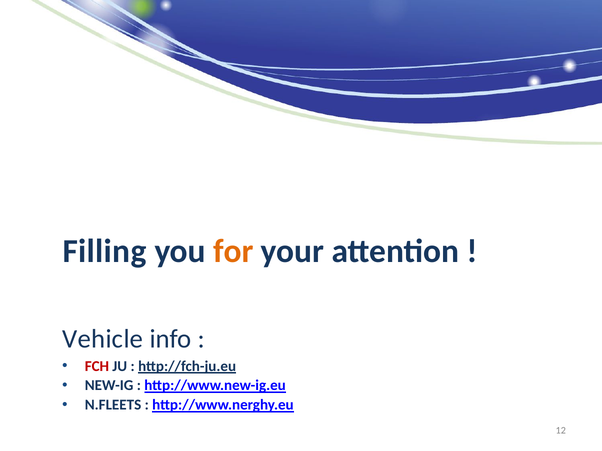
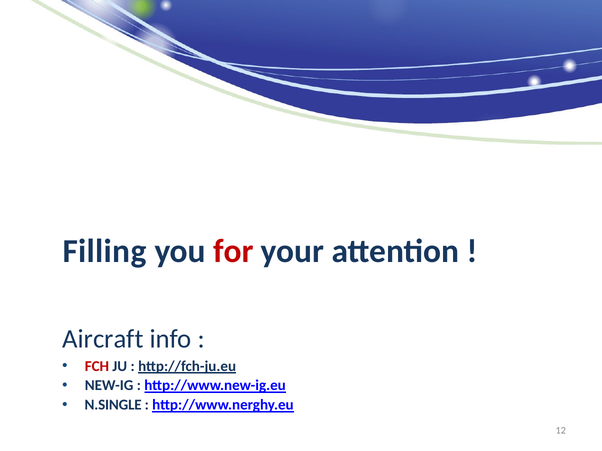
for colour: orange -> red
Vehicle: Vehicle -> Aircraft
N.FLEETS: N.FLEETS -> N.SINGLE
